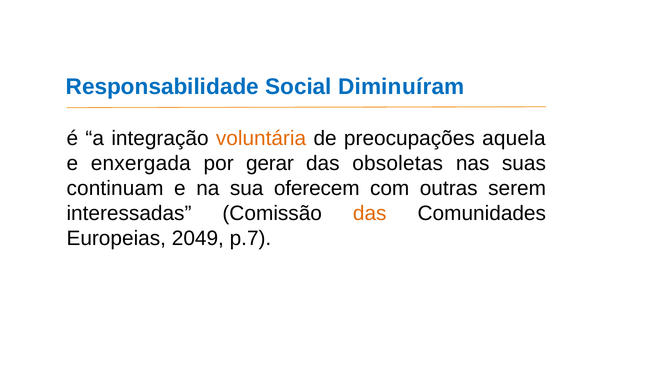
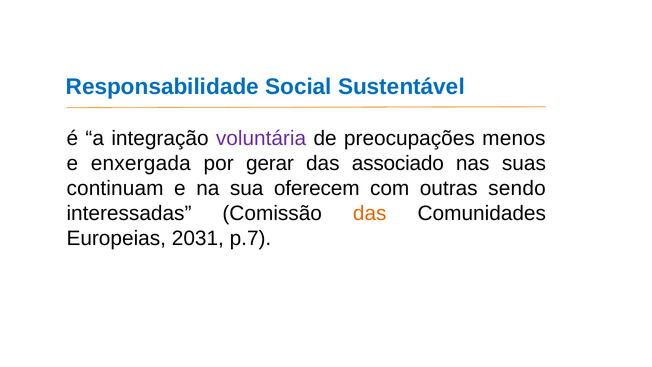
Diminuíram: Diminuíram -> Sustentável
voluntária colour: orange -> purple
aquela: aquela -> menos
obsoletas: obsoletas -> associado
serem: serem -> sendo
2049: 2049 -> 2031
